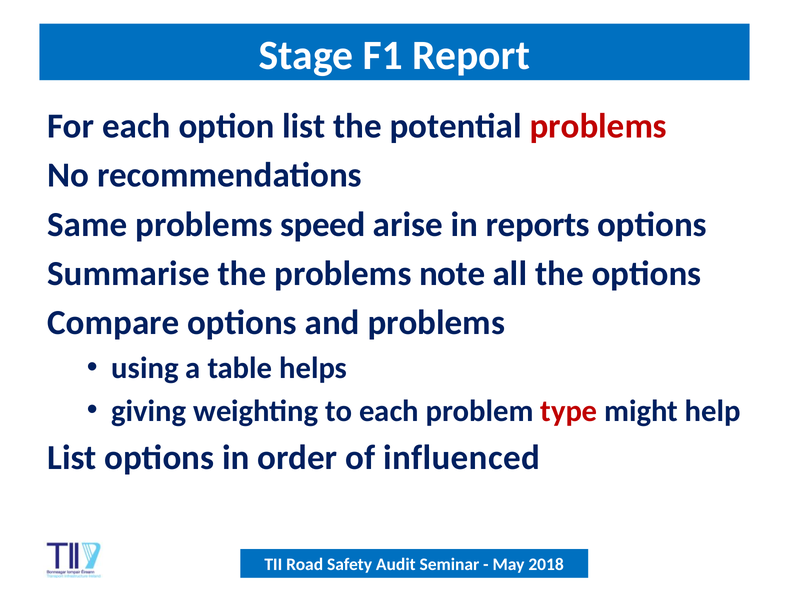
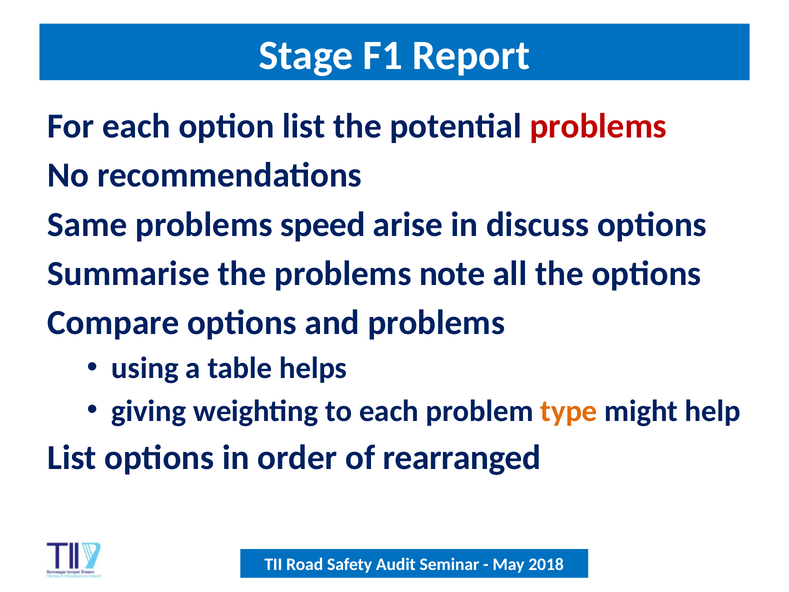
reports: reports -> discuss
type colour: red -> orange
influenced: influenced -> rearranged
